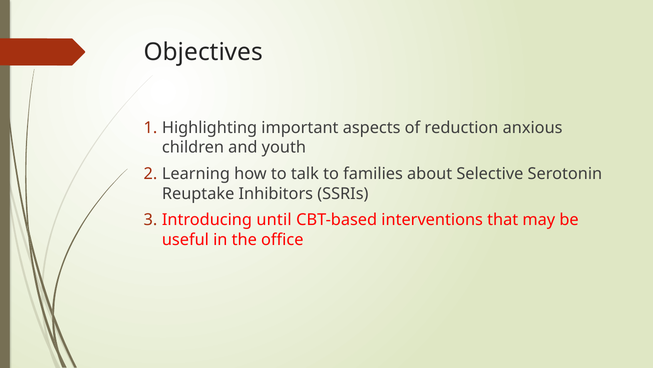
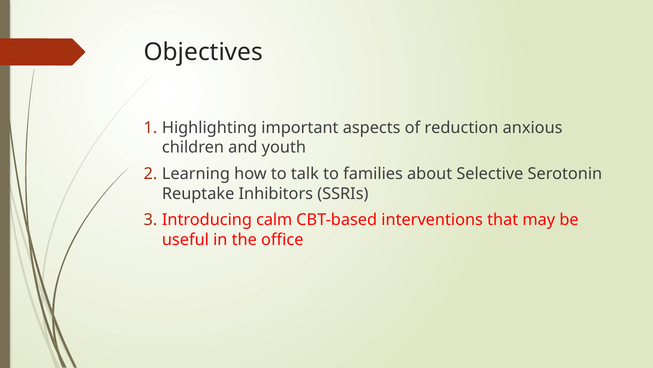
until: until -> calm
